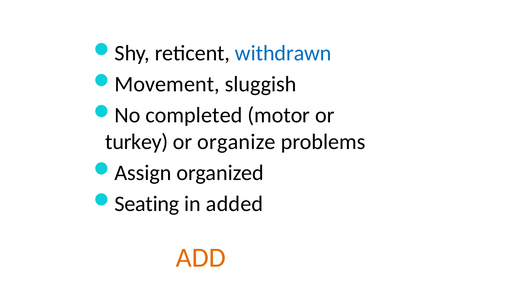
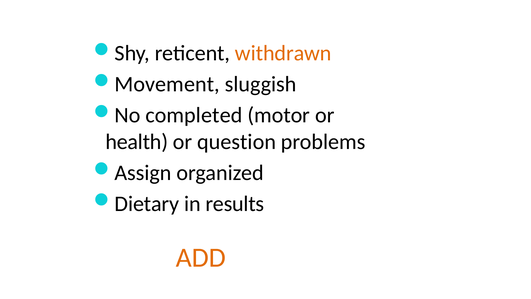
withdrawn colour: blue -> orange
turkey: turkey -> health
organize: organize -> question
Seating: Seating -> Dietary
added: added -> results
